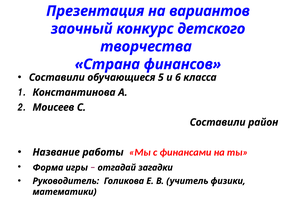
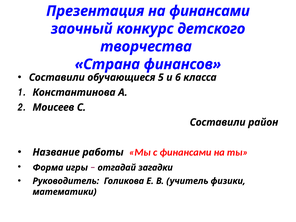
на вариантов: вариантов -> финансами
